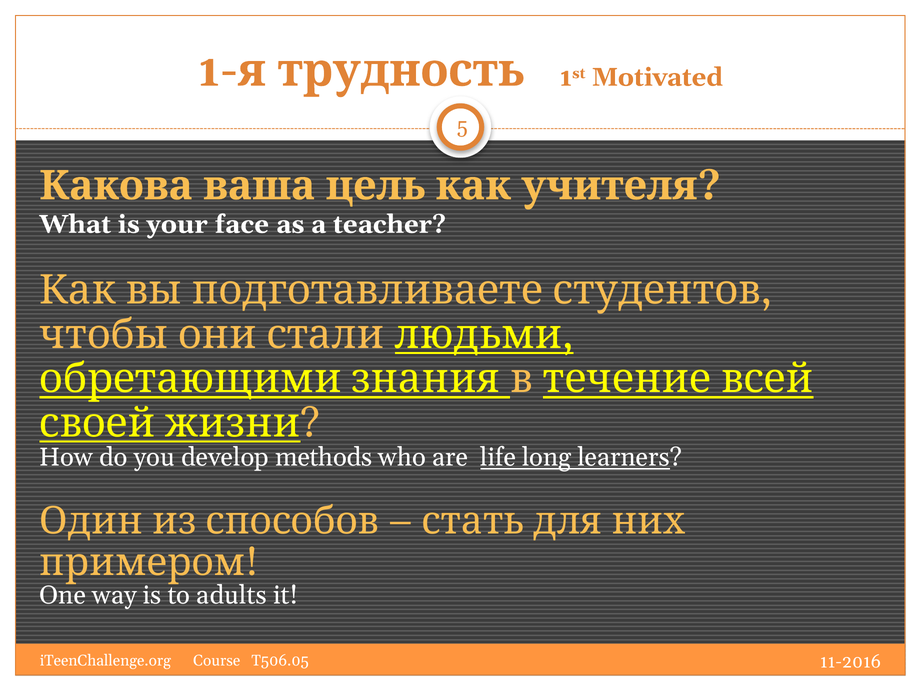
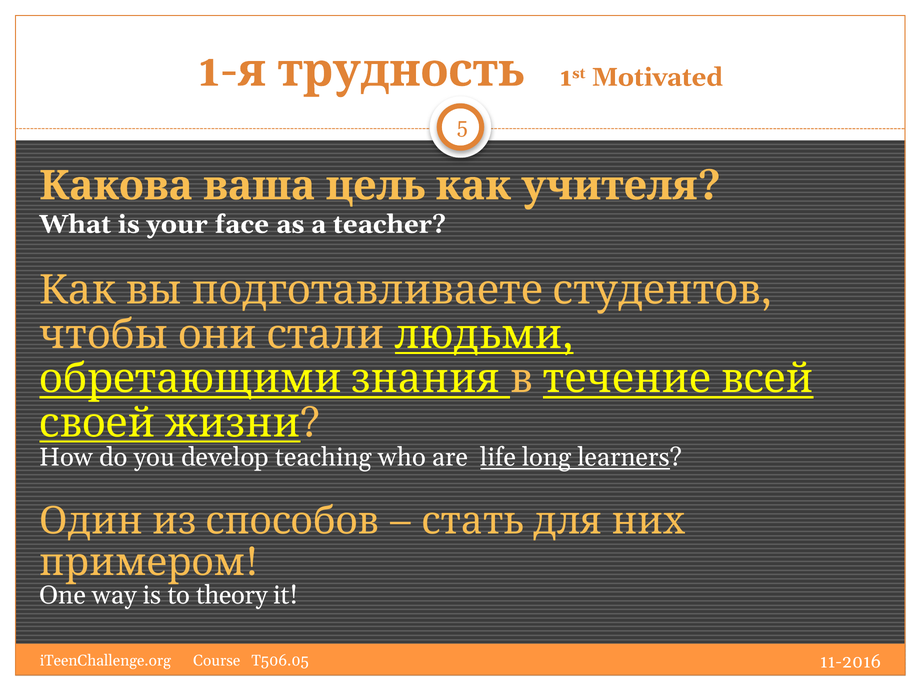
methods: methods -> teaching
adults: adults -> theory
